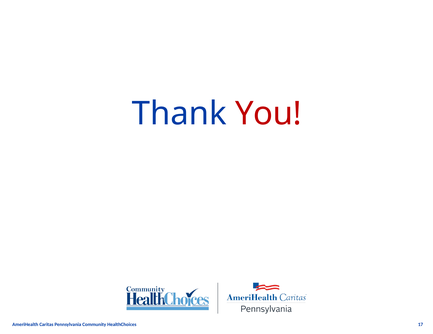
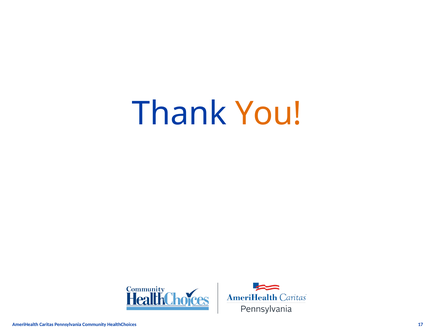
You colour: red -> orange
